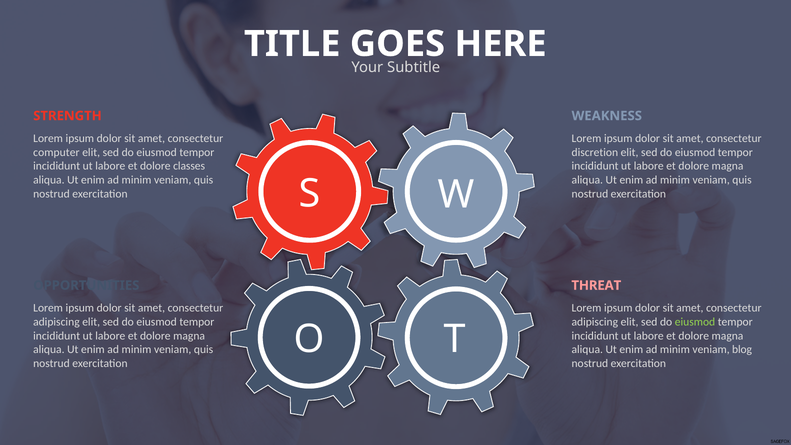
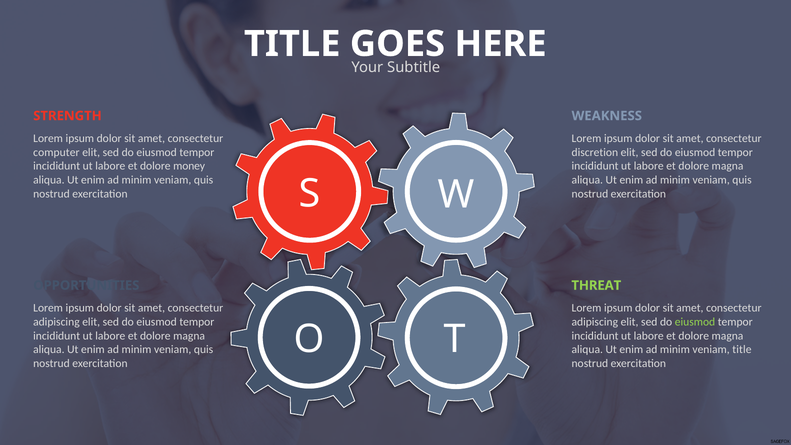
classes: classes -> money
THREAT colour: pink -> light green
veniam blog: blog -> title
